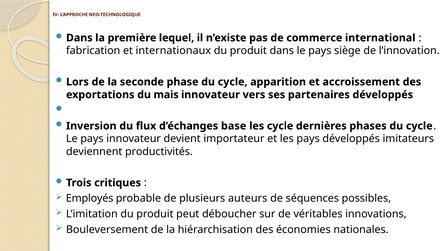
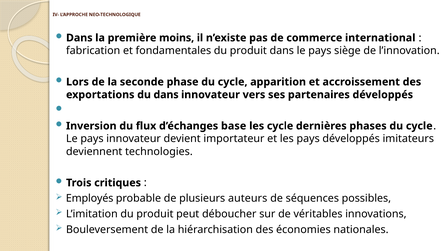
lequel: lequel -> moins
internationaux: internationaux -> fondamentales
du mais: mais -> dans
productivités: productivités -> technologies
